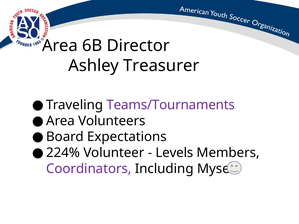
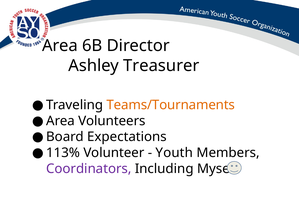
Teams/Tournaments colour: purple -> orange
224%: 224% -> 113%
Levels: Levels -> Youth
